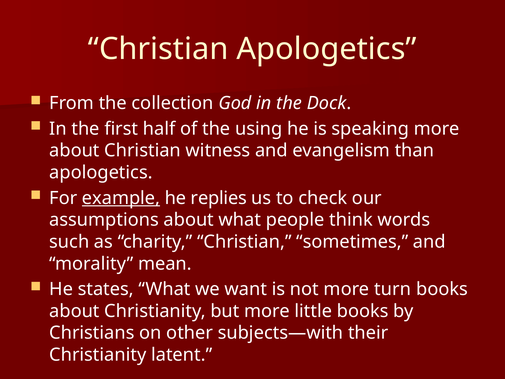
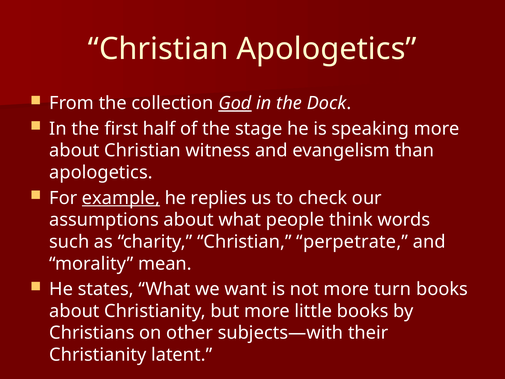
God underline: none -> present
using: using -> stage
sometimes: sometimes -> perpetrate
